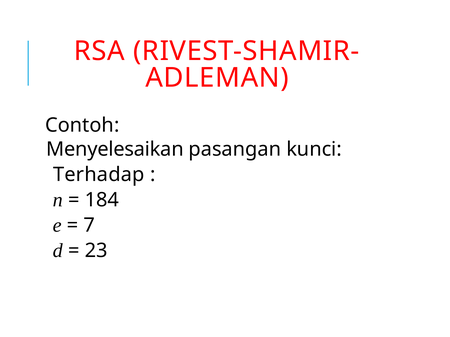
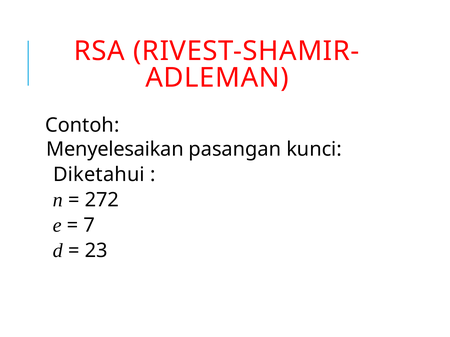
Terhadap: Terhadap -> Diketahui
184: 184 -> 272
